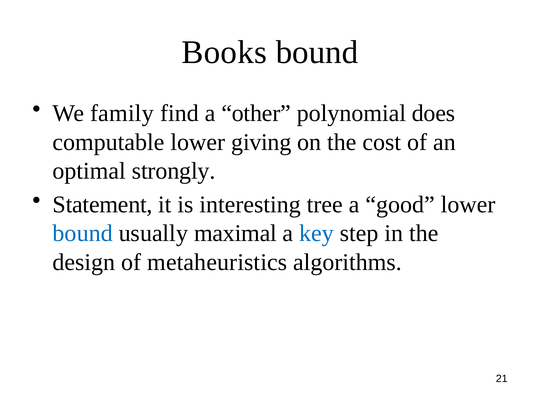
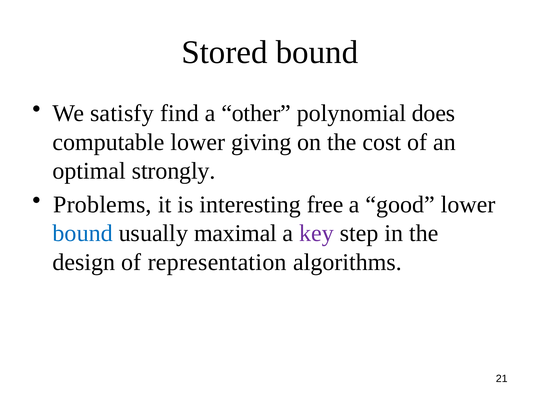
Books: Books -> Stored
family: family -> satisfy
Statement: Statement -> Problems
tree: tree -> free
key colour: blue -> purple
metaheuristics: metaheuristics -> representation
